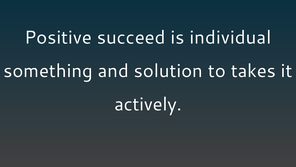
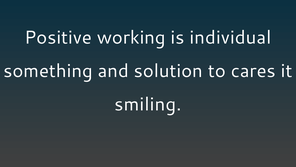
succeed: succeed -> working
takes: takes -> cares
actively: actively -> smiling
